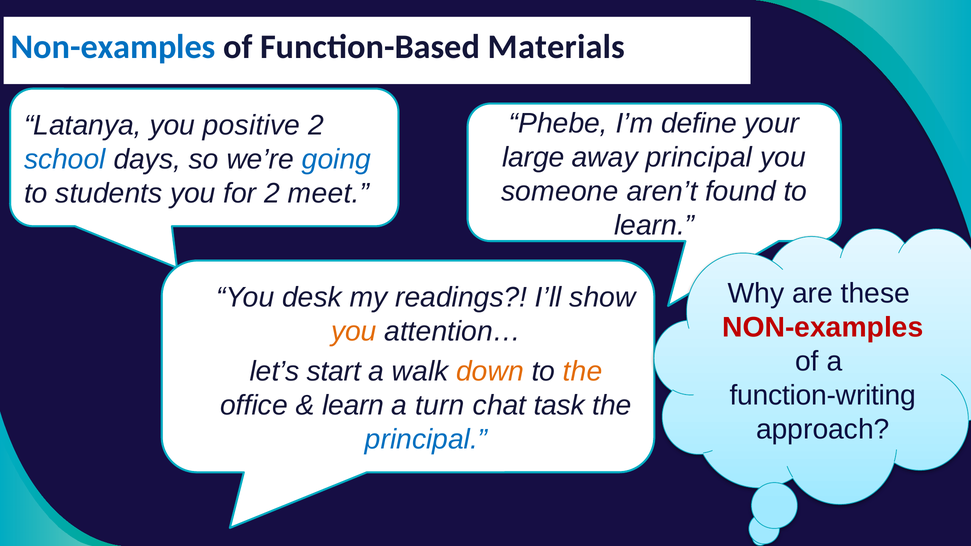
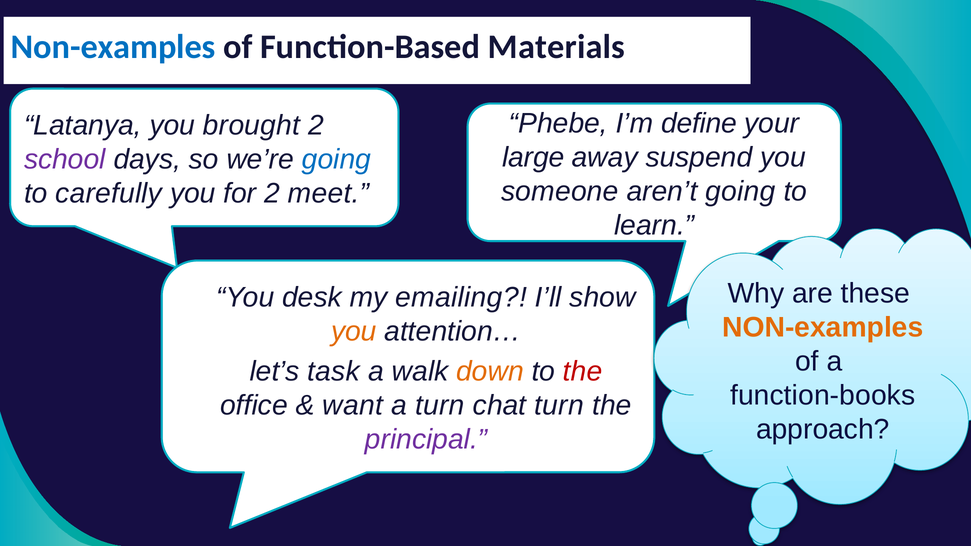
positive: positive -> brought
away principal: principal -> suspend
school colour: blue -> purple
aren’t found: found -> going
students: students -> carefully
readings: readings -> emailing
NON-examples at (823, 327) colour: red -> orange
start: start -> task
the at (583, 371) colour: orange -> red
function-writing: function-writing -> function-books
learn at (353, 405): learn -> want
chat task: task -> turn
principal at (426, 439) colour: blue -> purple
